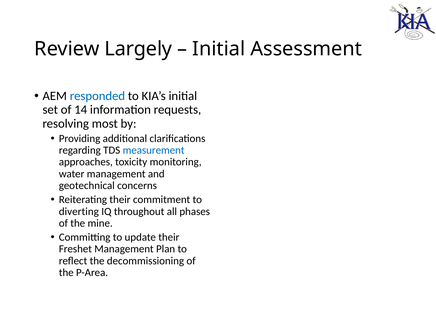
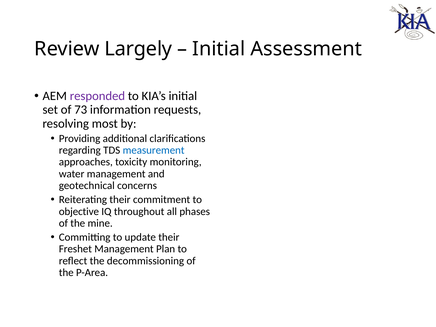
responded colour: blue -> purple
14: 14 -> 73
diverting: diverting -> objective
